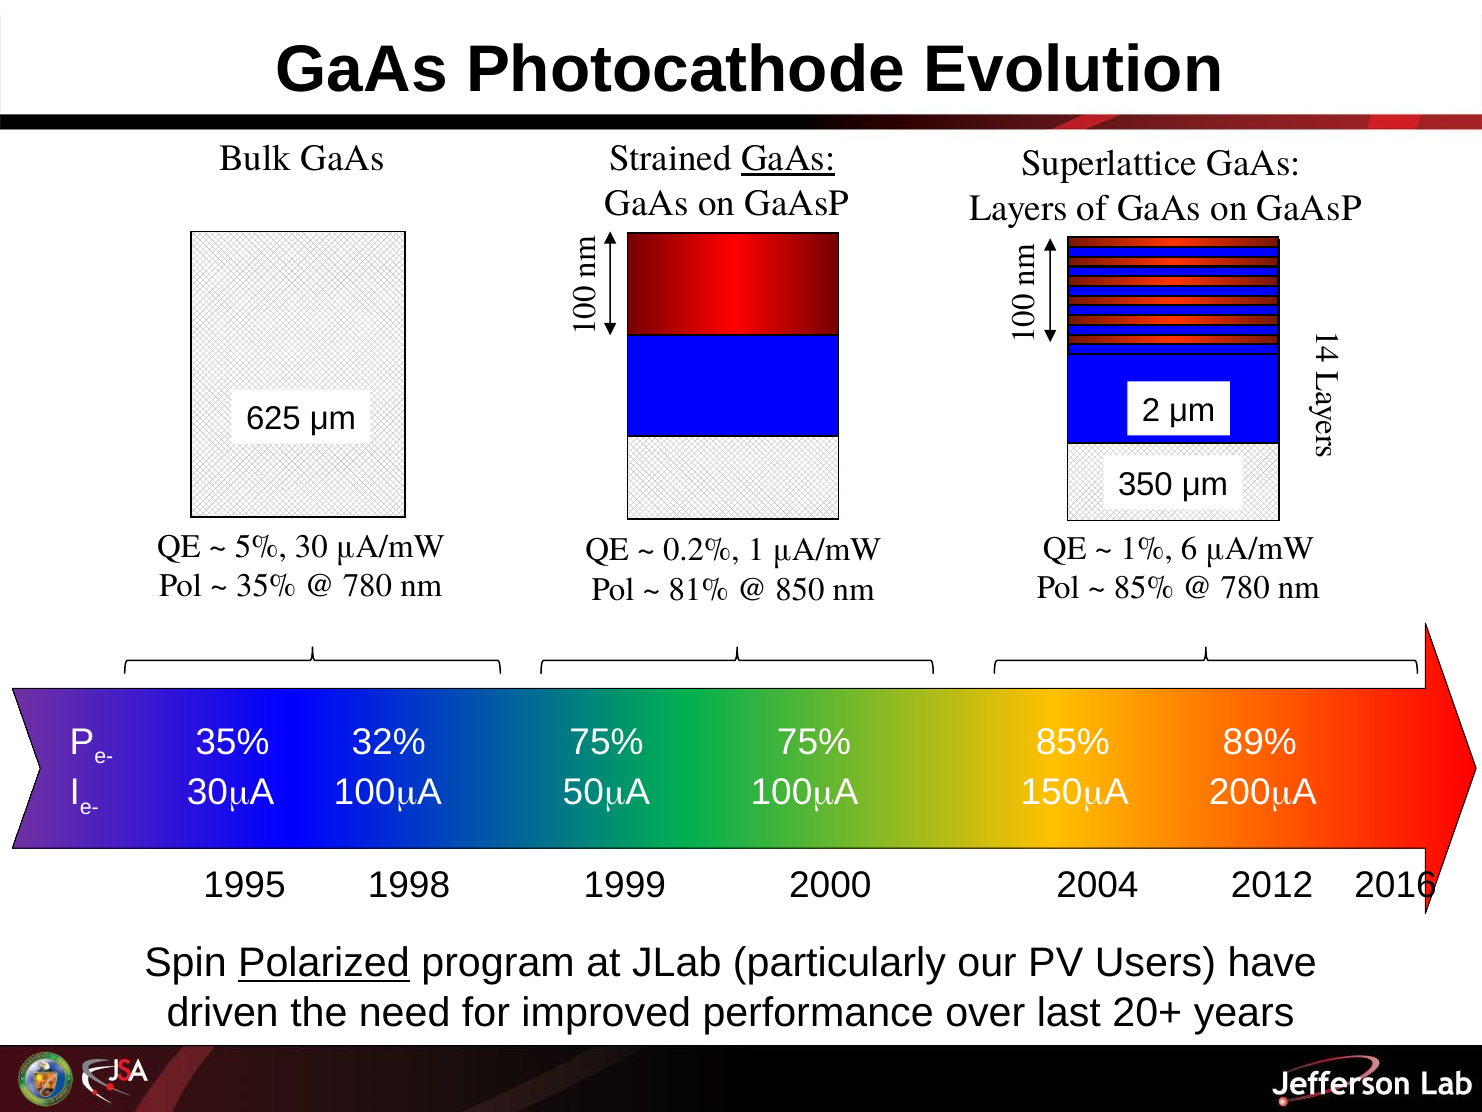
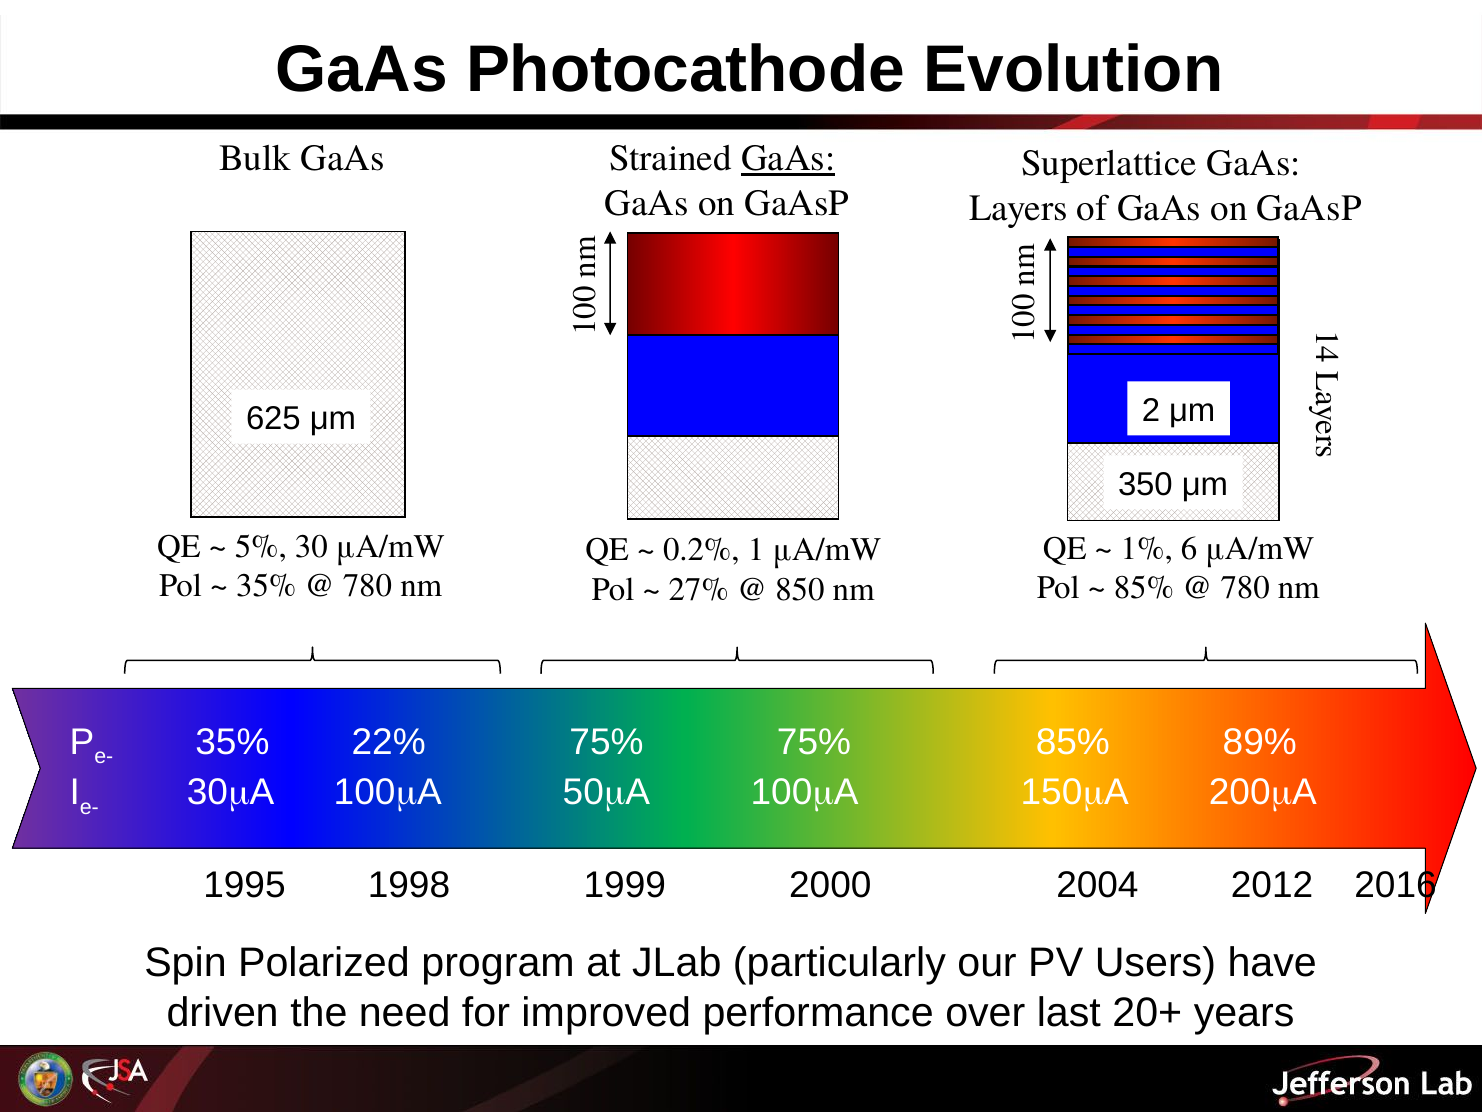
81%: 81% -> 27%
32%: 32% -> 22%
Polarized underline: present -> none
